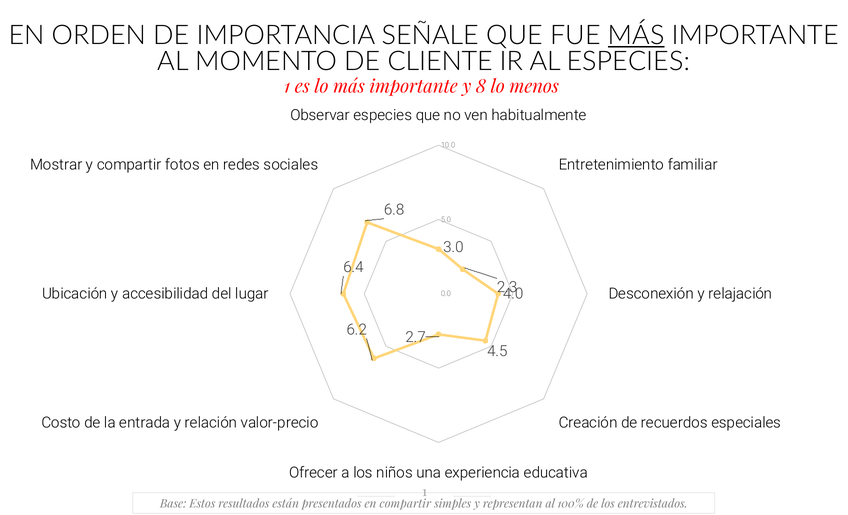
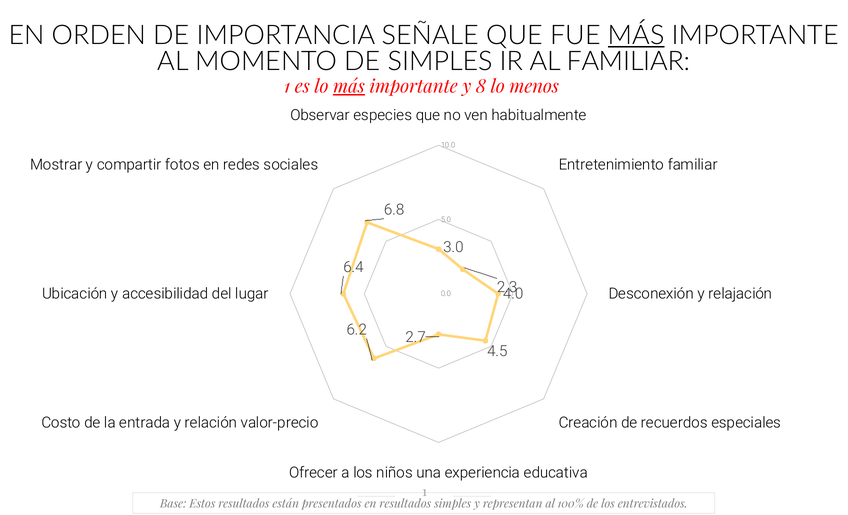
DE CLIENTE: CLIENTE -> SIMPLES
AL ESPECIES: ESPECIES -> FAMILIAR
más at (349, 87) underline: none -> present
en compartir: compartir -> resultados
